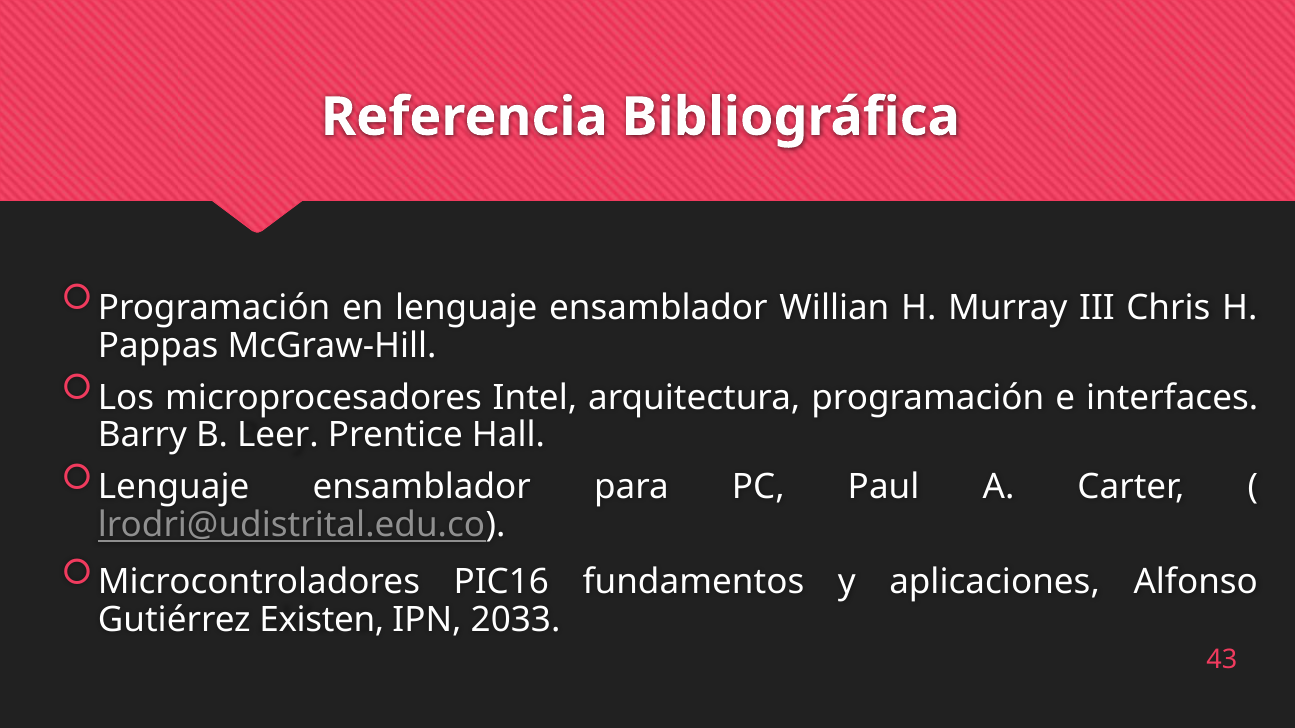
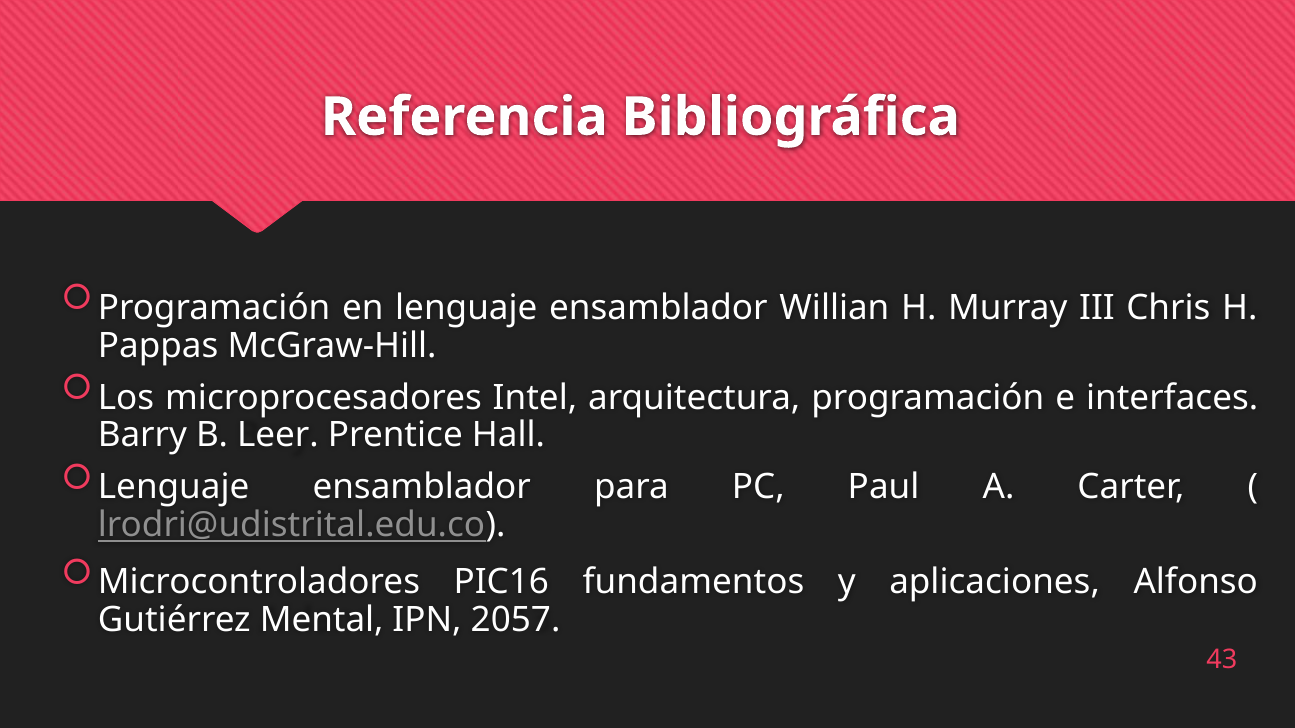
Existen: Existen -> Mental
2033: 2033 -> 2057
